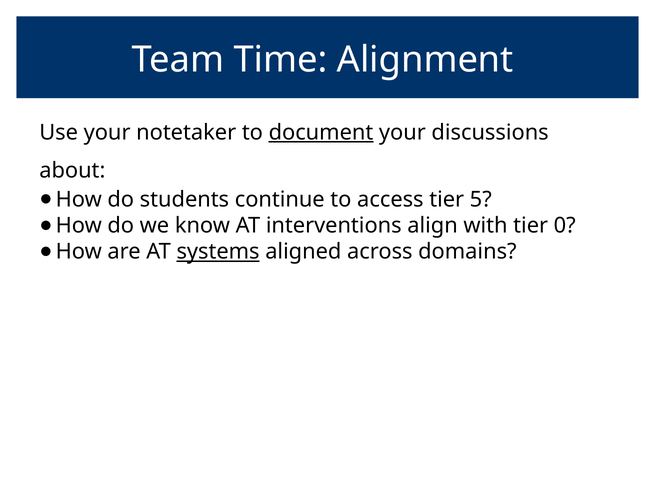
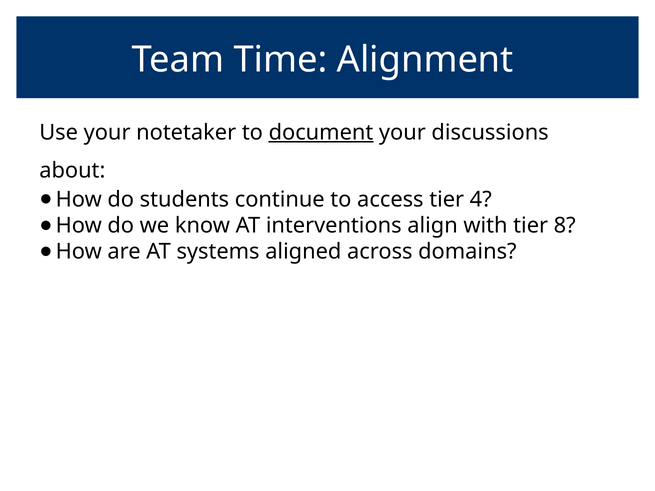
5: 5 -> 4
0: 0 -> 8
systems underline: present -> none
